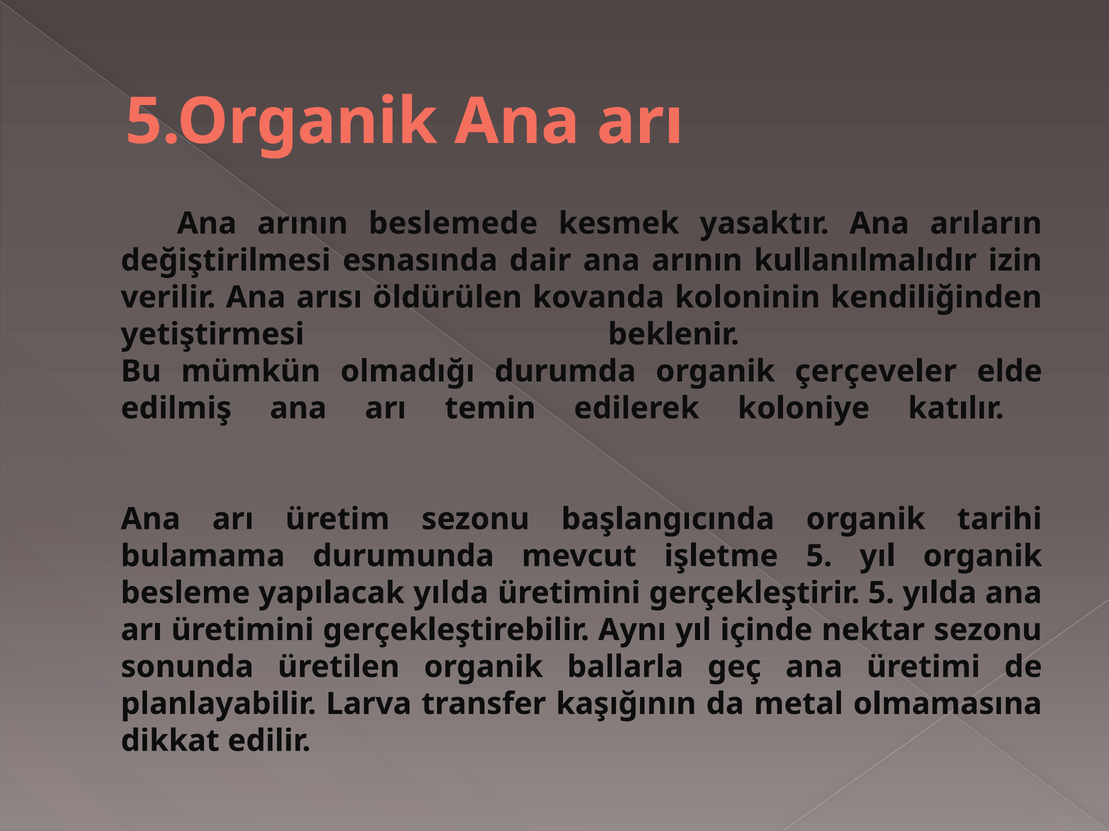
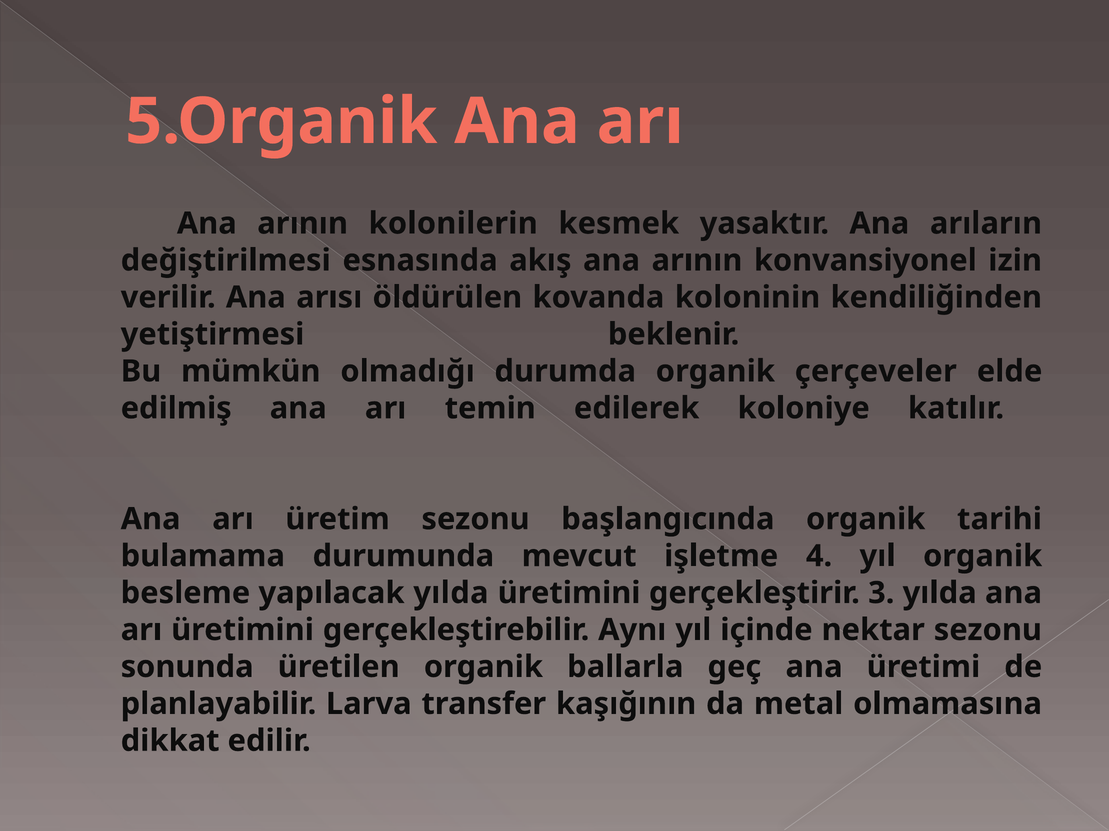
beslemede: beslemede -> kolonilerin
dair: dair -> akış
kullanılmalıdır: kullanılmalıdır -> konvansiyonel
işletme 5: 5 -> 4
gerçekleştirir 5: 5 -> 3
